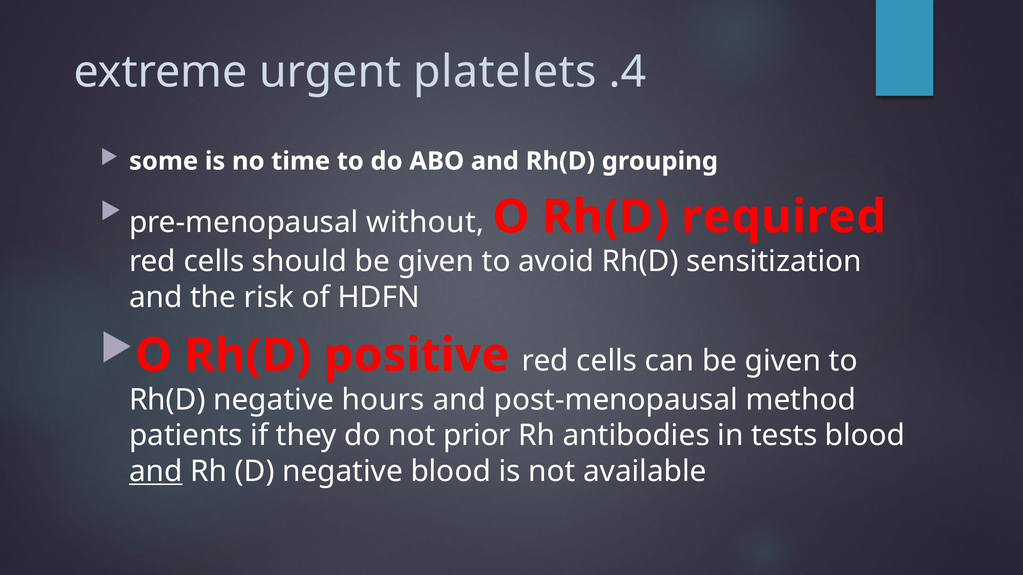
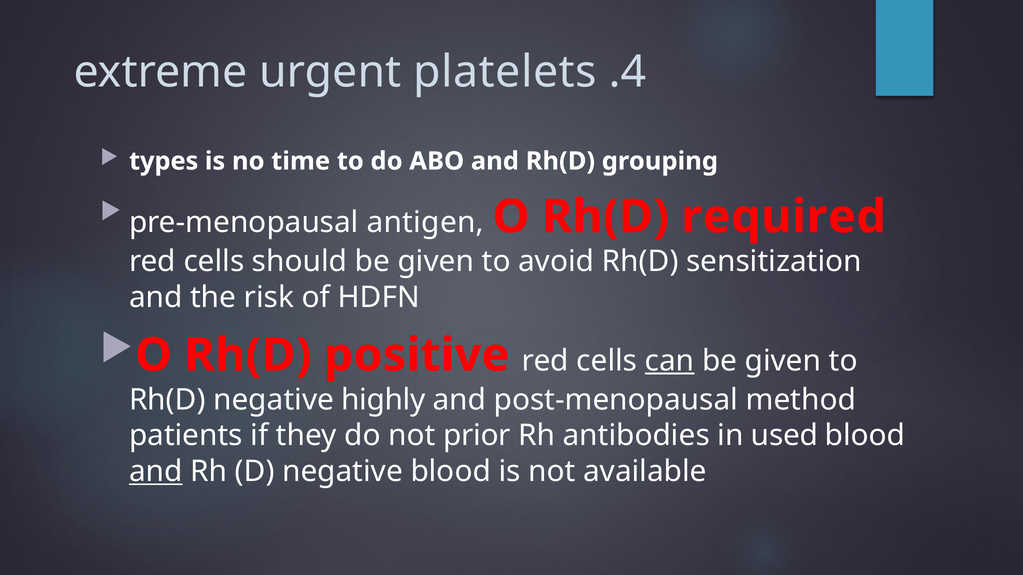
some: some -> types
without: without -> antigen
can underline: none -> present
hours: hours -> highly
tests: tests -> used
